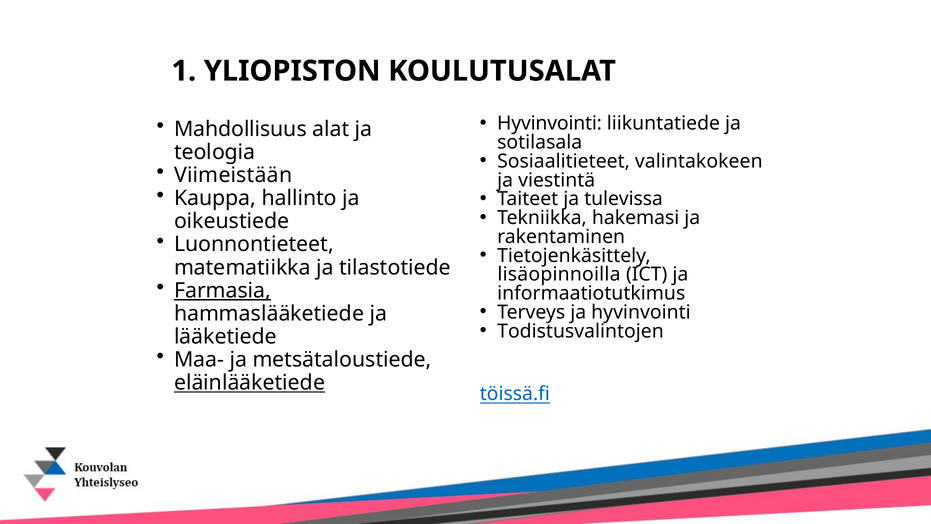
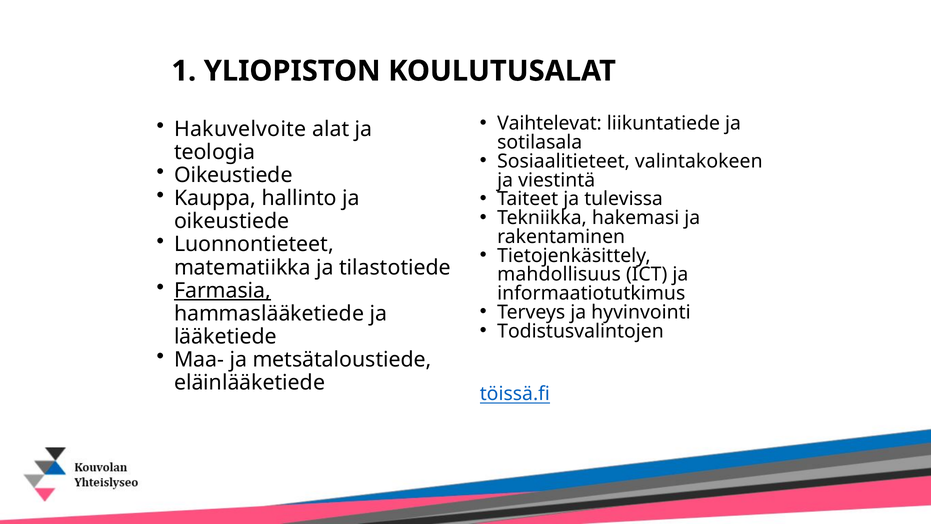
Hyvinvointi at (550, 124): Hyvinvointi -> Vaihtelevat
Mahdollisuus: Mahdollisuus -> Hakuvelvoite
Viimeistään at (233, 175): Viimeistään -> Oikeustiede
lisäopinnoilla: lisäopinnoilla -> mahdollisuus
eläinlääketiede underline: present -> none
